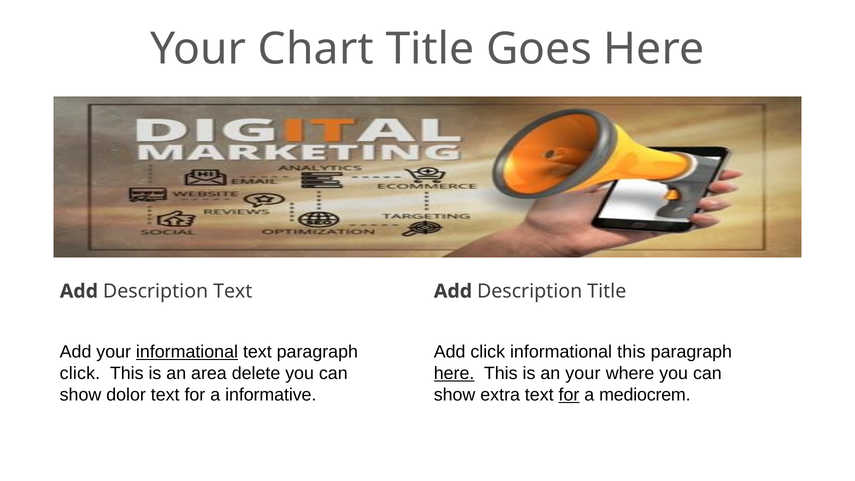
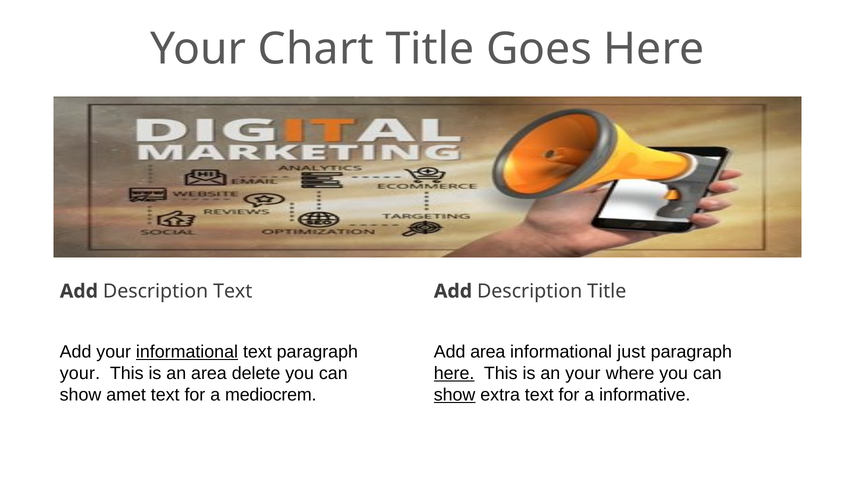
Add click: click -> area
informational this: this -> just
click at (80, 373): click -> your
dolor: dolor -> amet
informative: informative -> mediocrem
show at (455, 395) underline: none -> present
for at (569, 395) underline: present -> none
mediocrem: mediocrem -> informative
